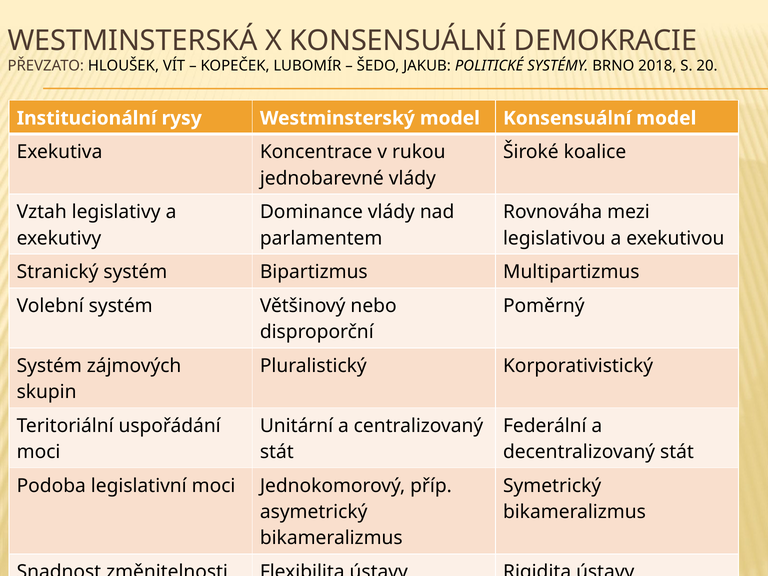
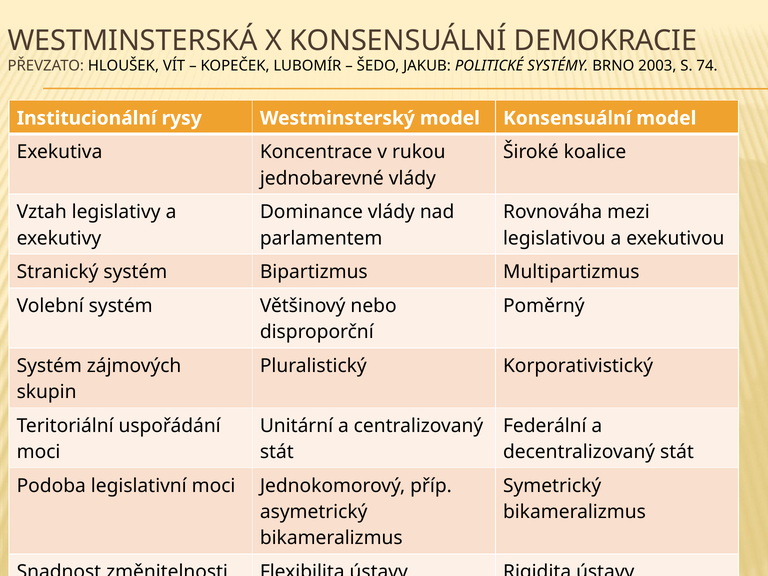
2018: 2018 -> 2003
20: 20 -> 74
